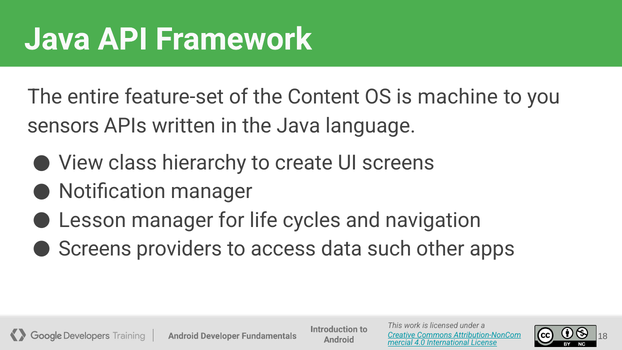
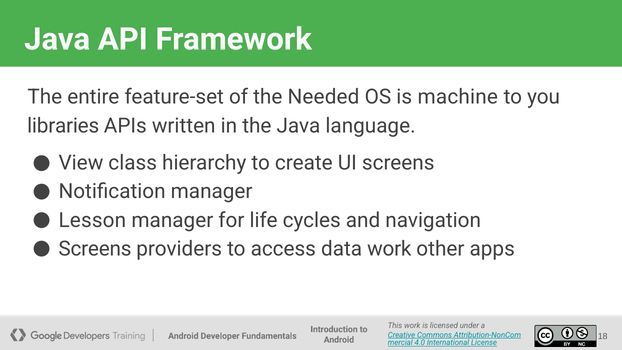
Content: Content -> Needed
sensors: sensors -> libraries
data such: such -> work
